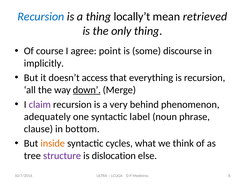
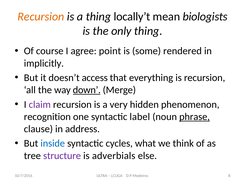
Recursion at (41, 17) colour: blue -> orange
retrieved: retrieved -> biologists
discourse: discourse -> rendered
behind: behind -> hidden
adequately: adequately -> recognition
phrase underline: none -> present
bottom: bottom -> address
inside colour: orange -> blue
dislocation: dislocation -> adverbials
